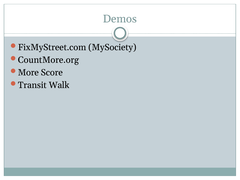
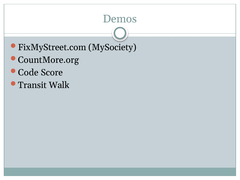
More: More -> Code
